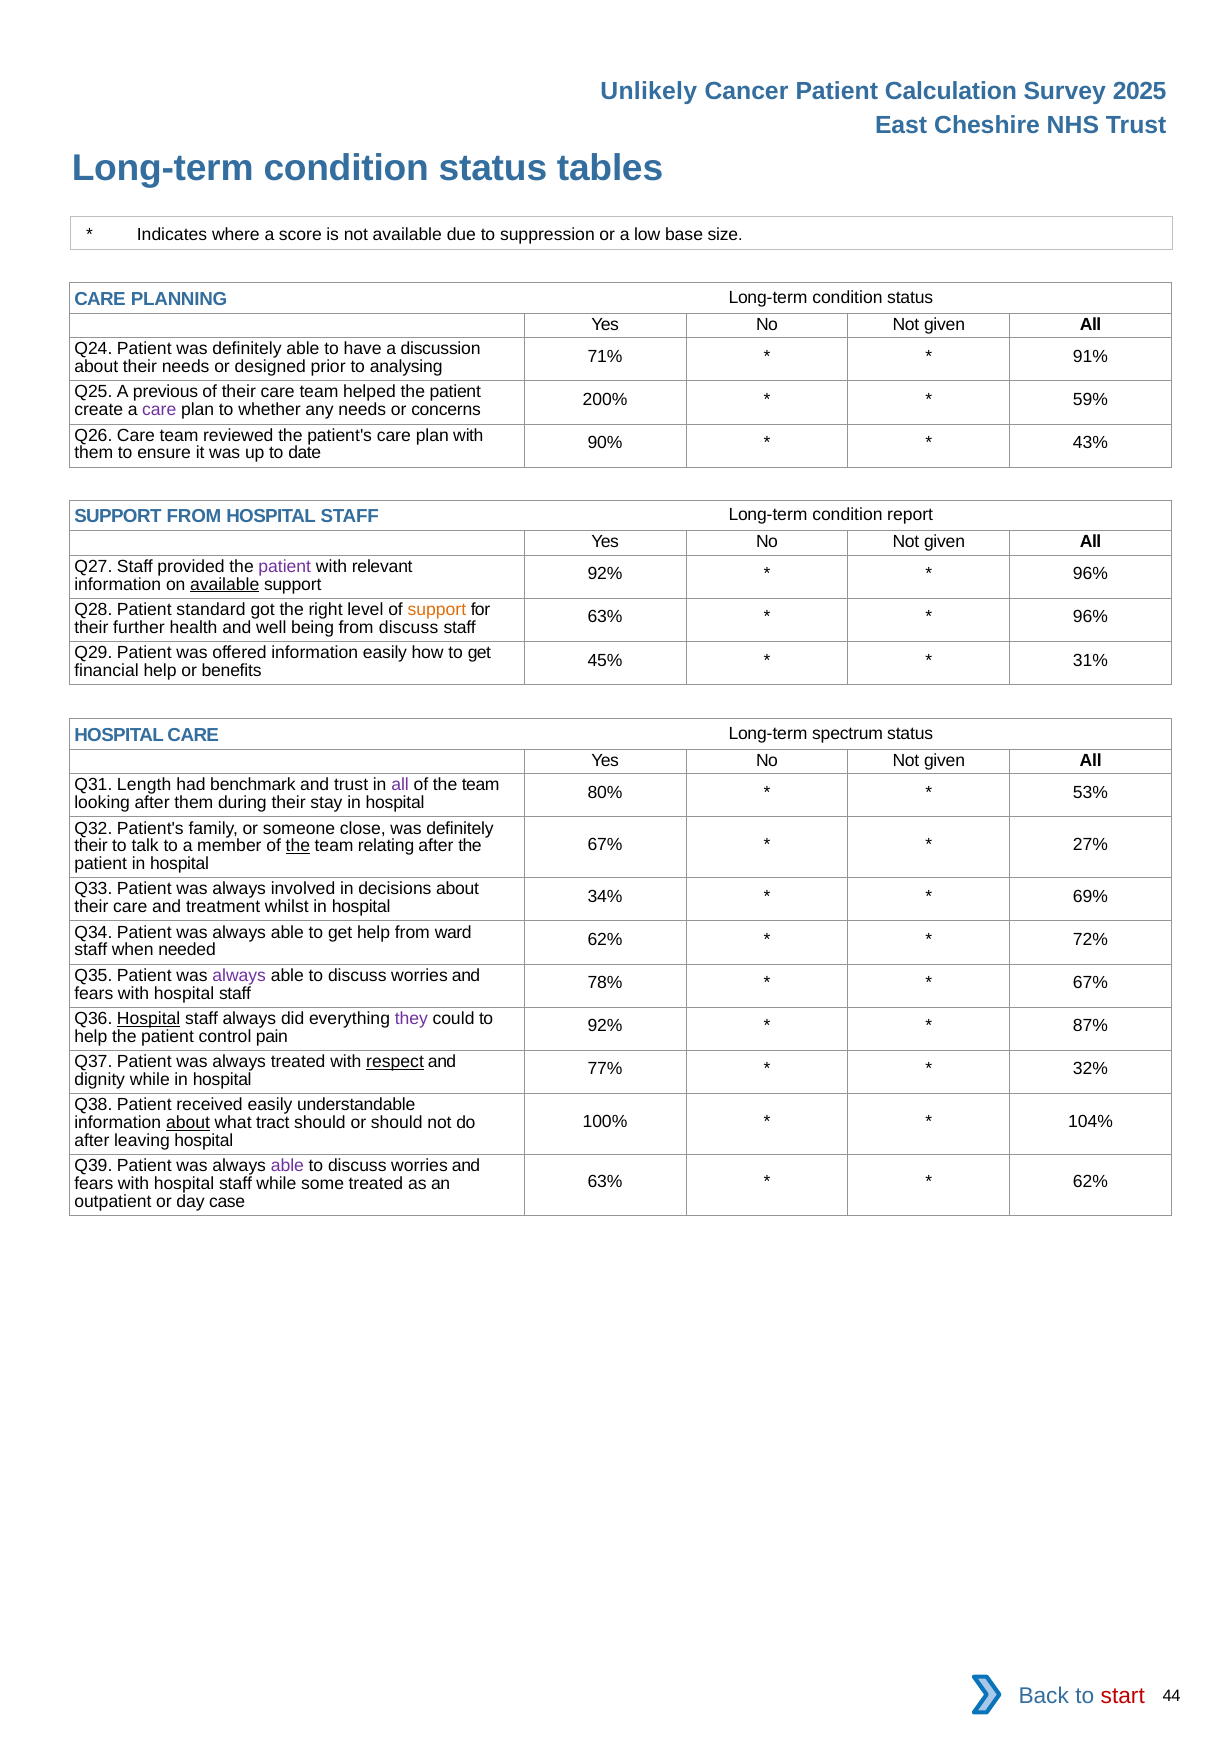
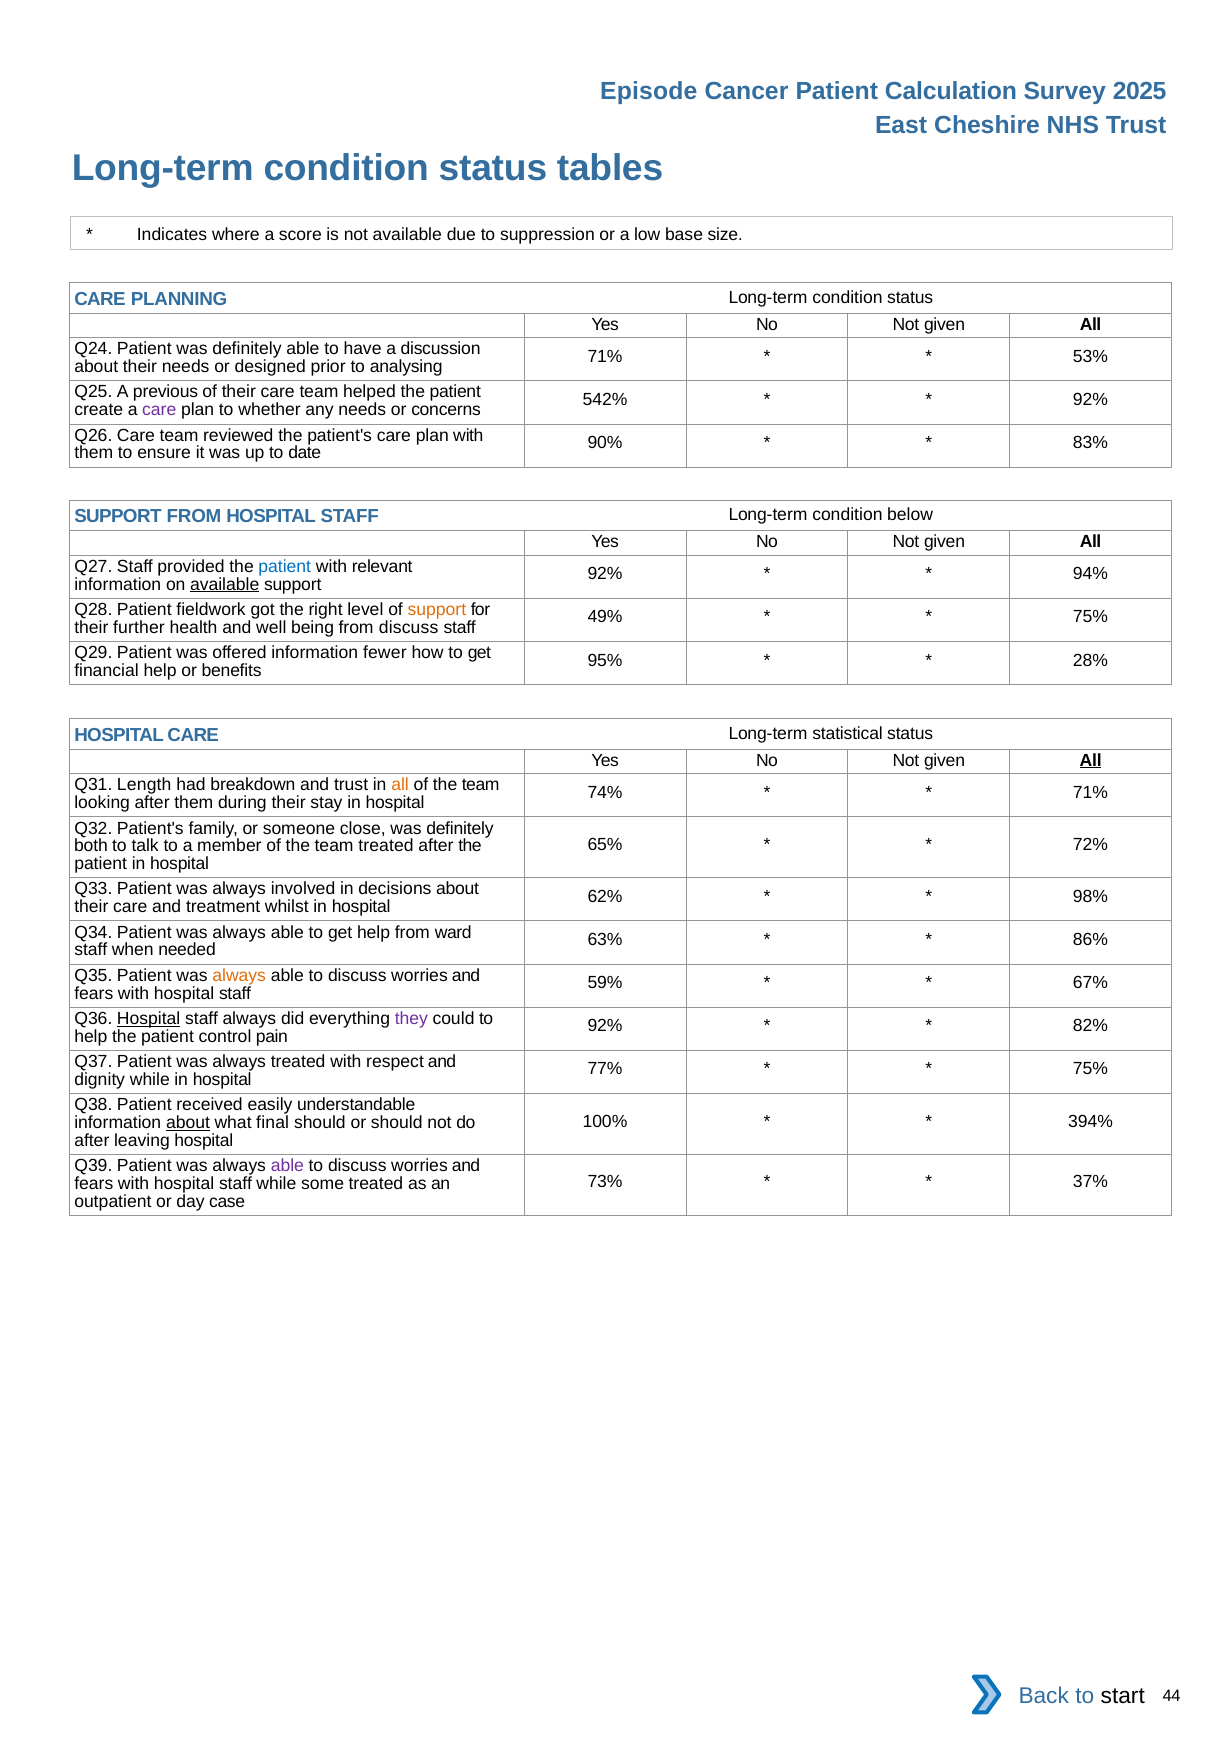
Unlikely: Unlikely -> Episode
91%: 91% -> 53%
200%: 200% -> 542%
59% at (1090, 400): 59% -> 92%
43%: 43% -> 83%
report: report -> below
patient at (285, 567) colour: purple -> blue
96% at (1090, 574): 96% -> 94%
standard: standard -> fieldwork
63% at (605, 617): 63% -> 49%
96% at (1090, 617): 96% -> 75%
information easily: easily -> fewer
45%: 45% -> 95%
31%: 31% -> 28%
spectrum: spectrum -> statistical
All at (1091, 760) underline: none -> present
benchmark: benchmark -> breakdown
all at (400, 785) colour: purple -> orange
80%: 80% -> 74%
53% at (1090, 793): 53% -> 71%
67% at (605, 845): 67% -> 65%
27%: 27% -> 72%
their at (91, 846): their -> both
the at (298, 846) underline: present -> none
team relating: relating -> treated
34%: 34% -> 62%
69%: 69% -> 98%
62% at (605, 940): 62% -> 63%
72%: 72% -> 86%
always at (239, 976) colour: purple -> orange
78%: 78% -> 59%
87%: 87% -> 82%
respect underline: present -> none
32% at (1090, 1069): 32% -> 75%
104%: 104% -> 394%
tract: tract -> final
63% at (605, 1182): 63% -> 73%
62% at (1090, 1182): 62% -> 37%
start colour: red -> black
